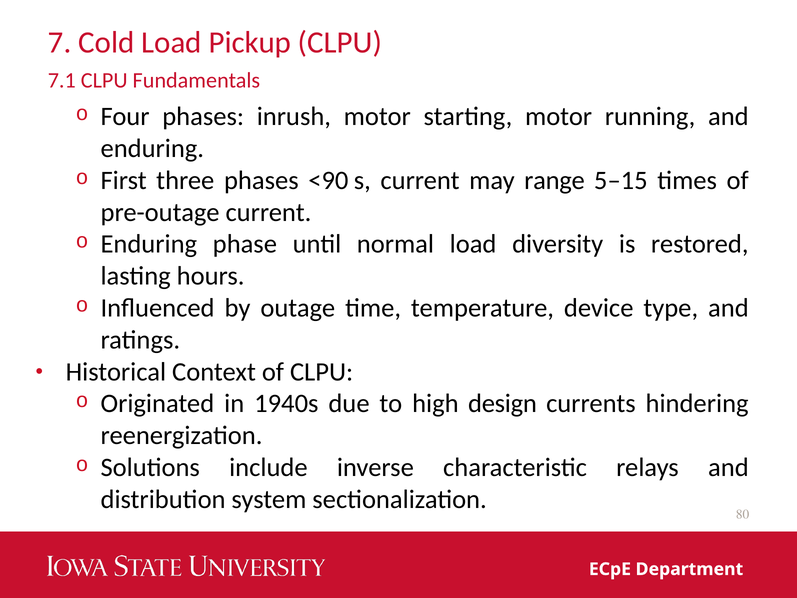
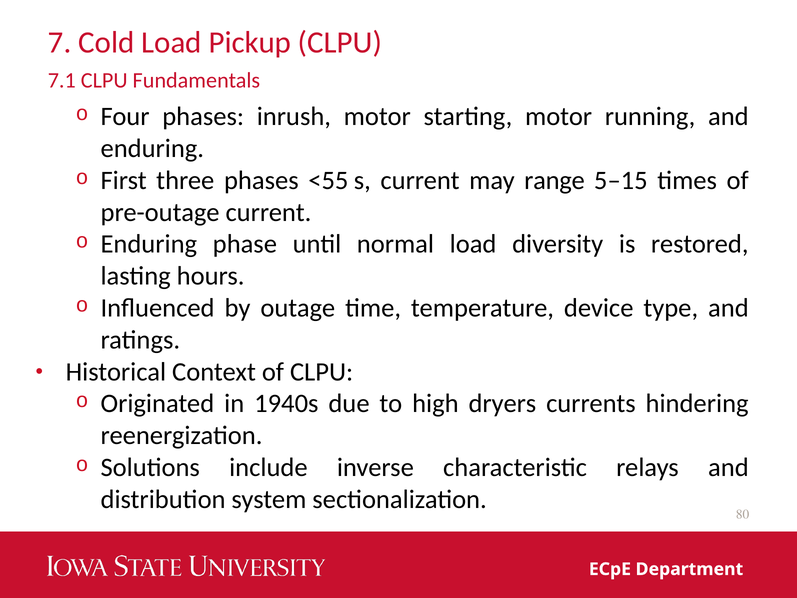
<90: <90 -> <55
design: design -> dryers
